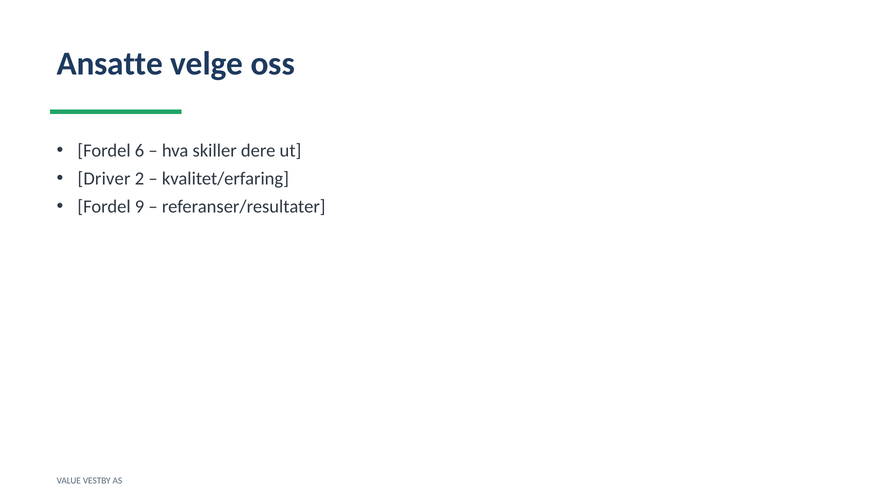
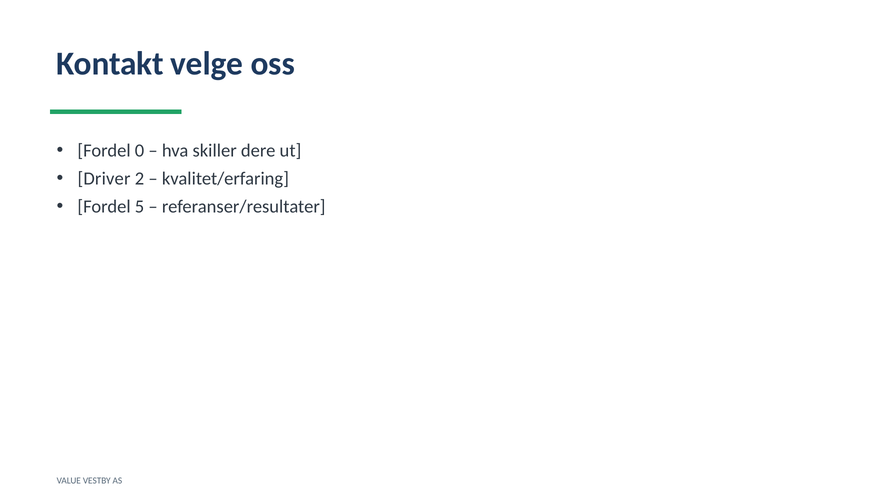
Ansatte: Ansatte -> Kontakt
6: 6 -> 0
9: 9 -> 5
